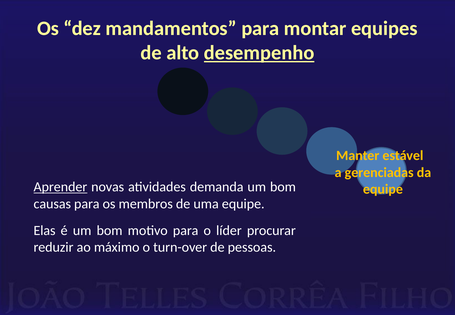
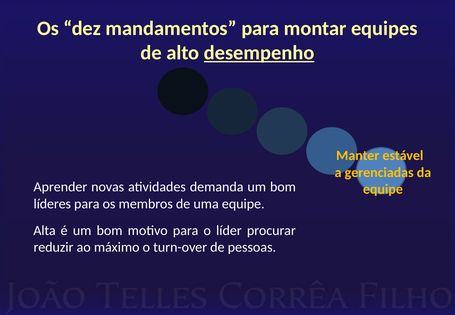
Aprender underline: present -> none
causas: causas -> líderes
Elas: Elas -> Alta
